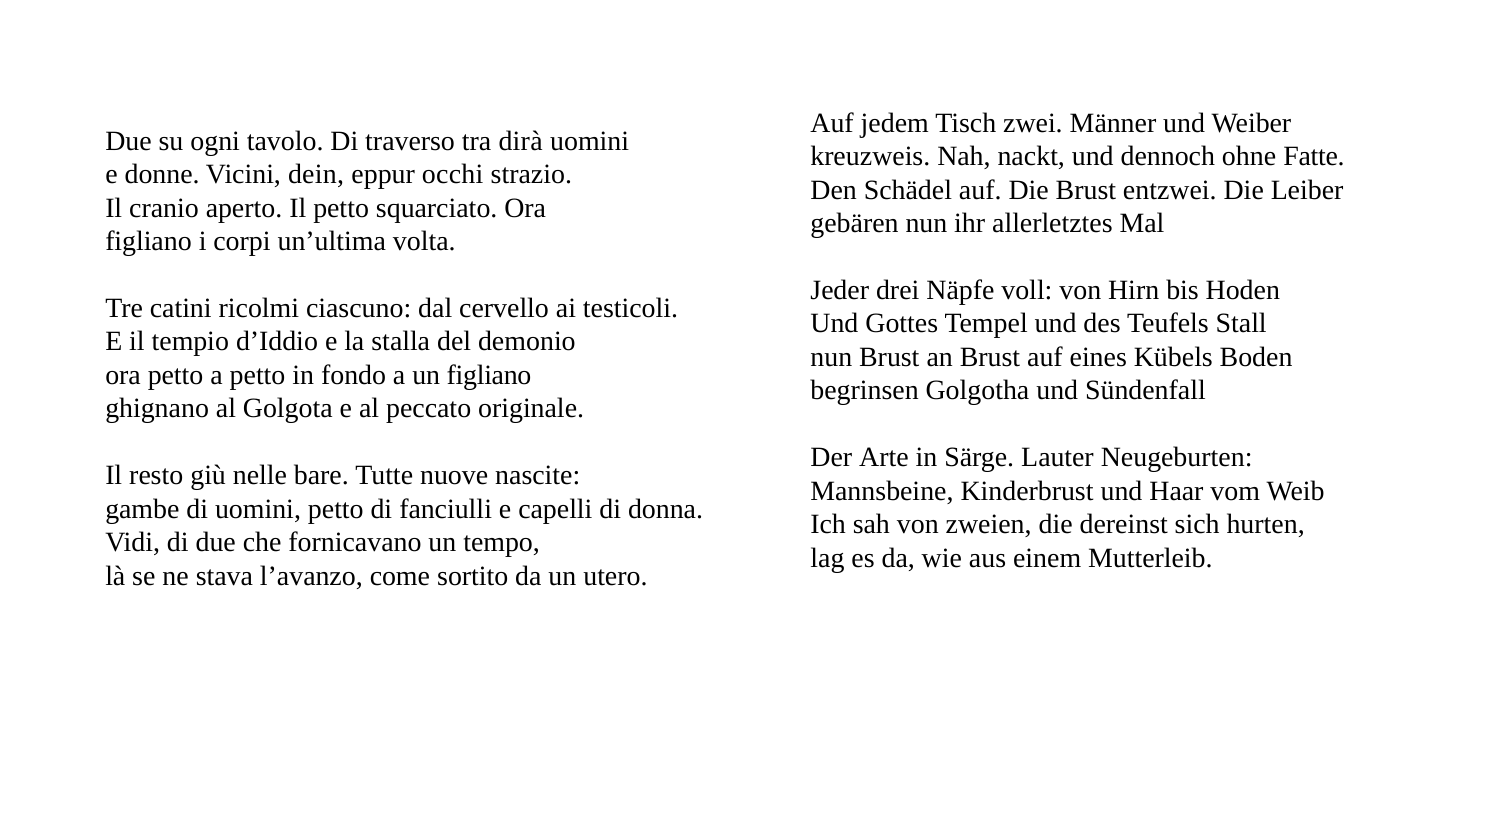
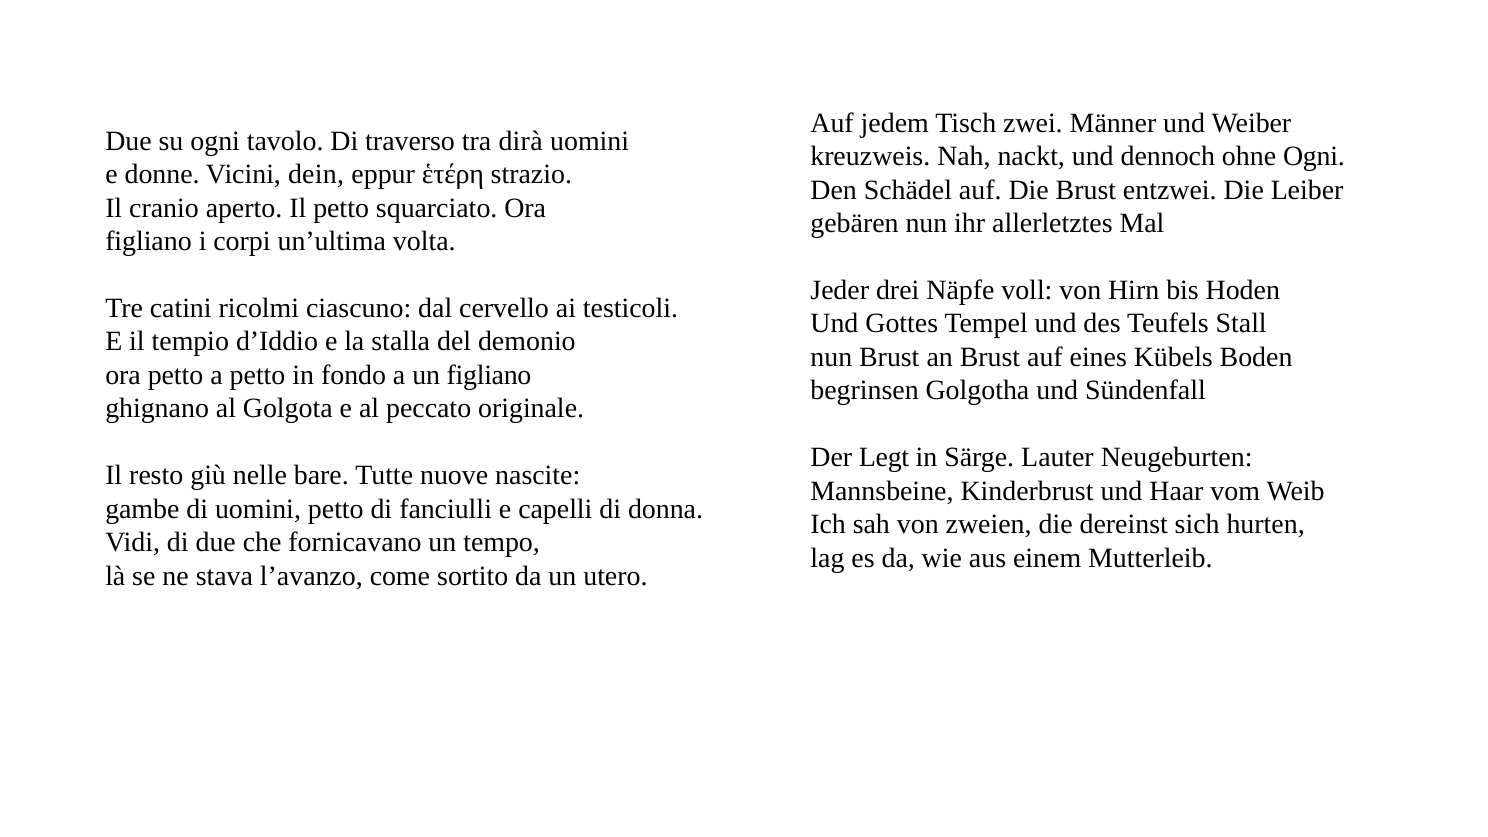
ohne Fatte: Fatte -> Ogni
occhi: occhi -> ἑτέρη
Arte: Arte -> Legt
